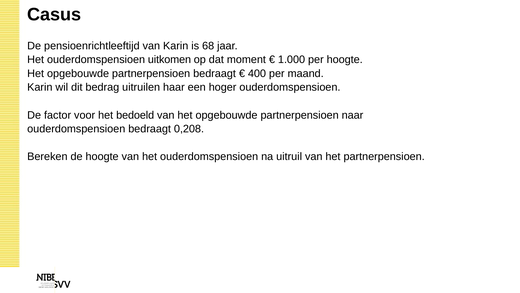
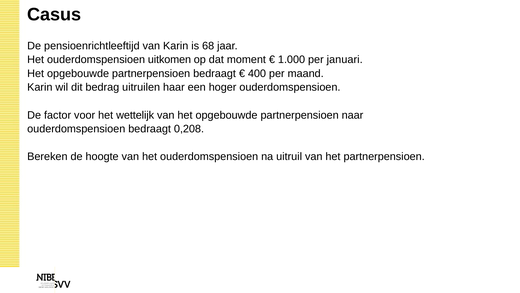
per hoogte: hoogte -> januari
bedoeld: bedoeld -> wettelijk
